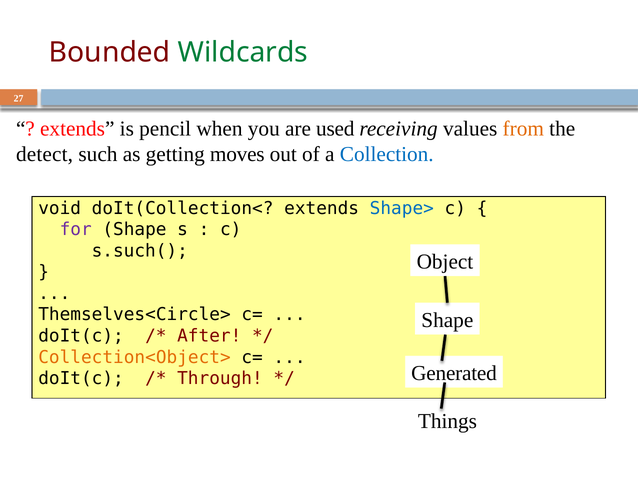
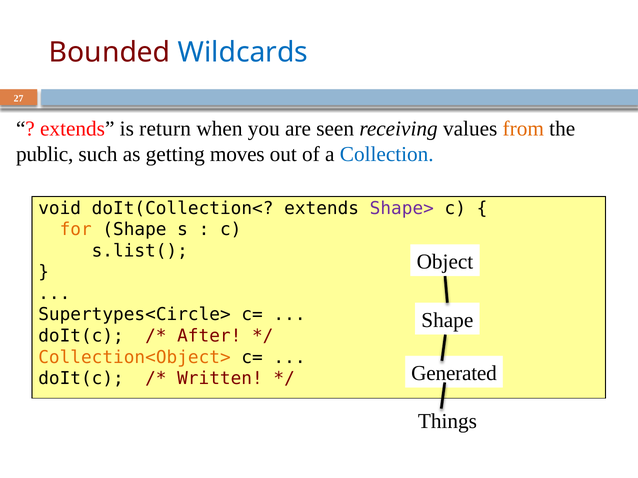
Wildcards colour: green -> blue
pencil: pencil -> return
used: used -> seen
detect: detect -> public
Shape> colour: blue -> purple
for colour: purple -> orange
s.such(: s.such( -> s.list(
Themselves<Circle>: Themselves<Circle> -> Supertypes<Circle>
Through: Through -> Written
